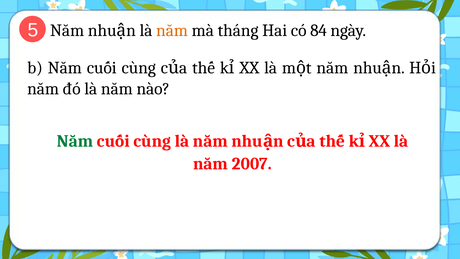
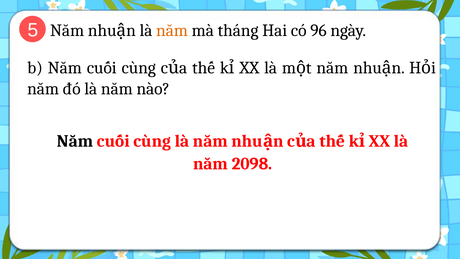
84: 84 -> 96
Năm at (75, 141) colour: green -> black
2007: 2007 -> 2098
